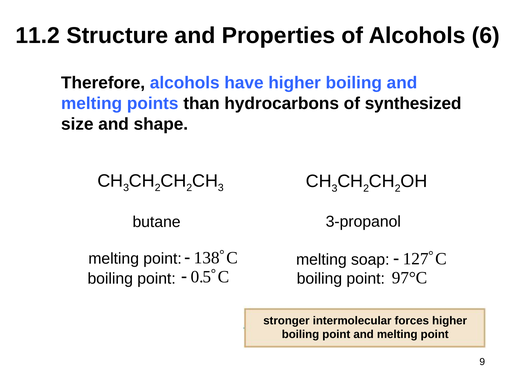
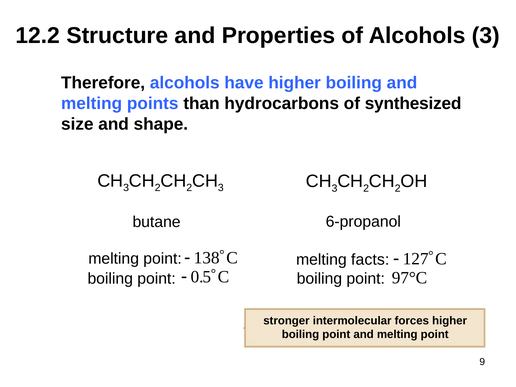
11.2: 11.2 -> 12.2
Alcohols 6: 6 -> 3
3-propanol: 3-propanol -> 6-propanol
soap: soap -> facts
